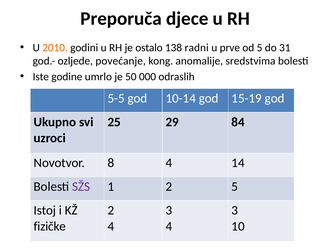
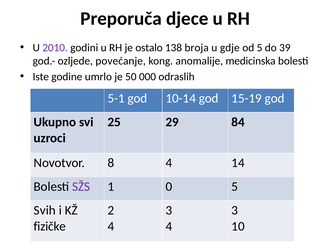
2010 colour: orange -> purple
radni: radni -> broja
prve: prve -> gdje
31: 31 -> 39
sredstvima: sredstvima -> medicinska
5-5: 5-5 -> 5-1
1 2: 2 -> 0
Istoj: Istoj -> Svih
